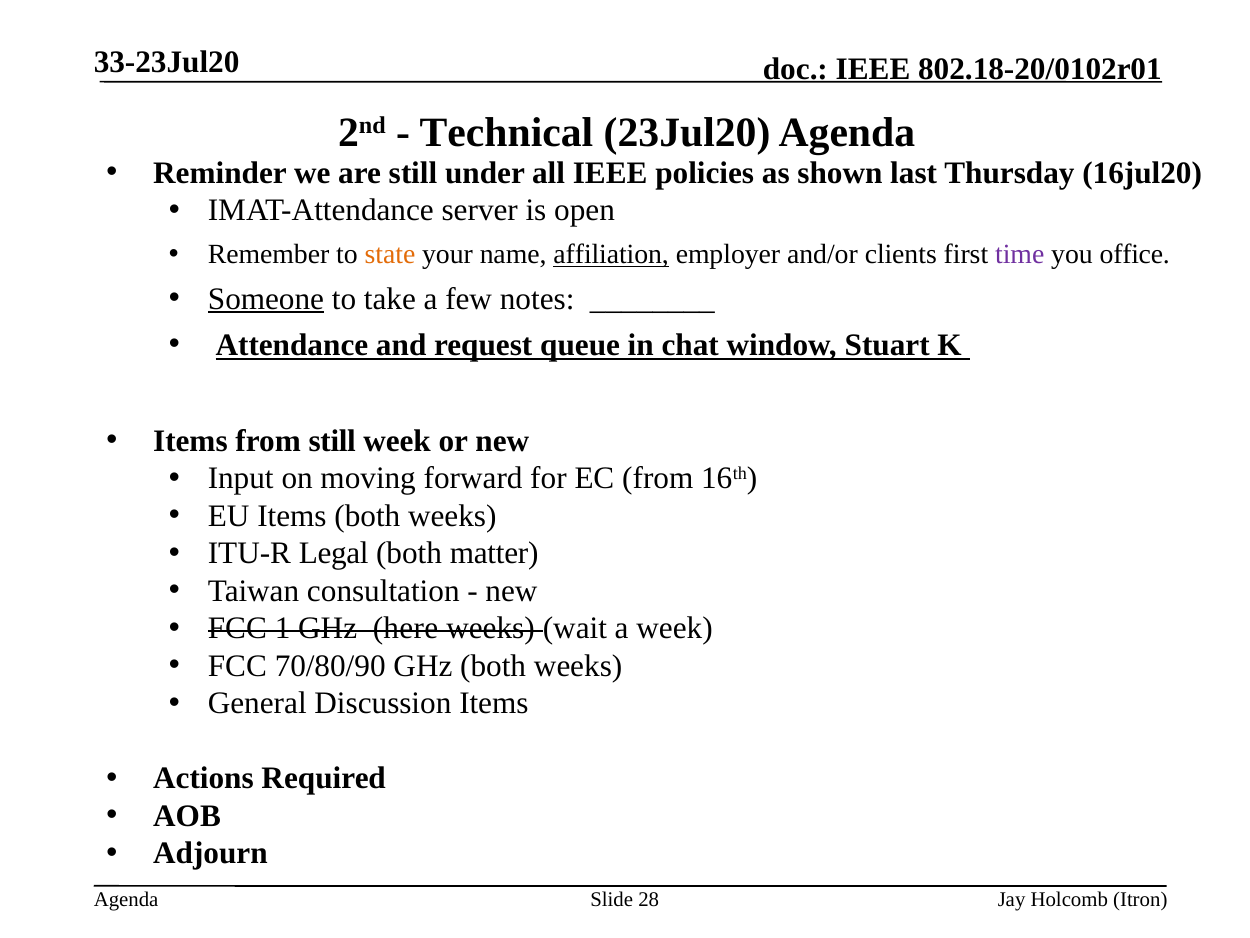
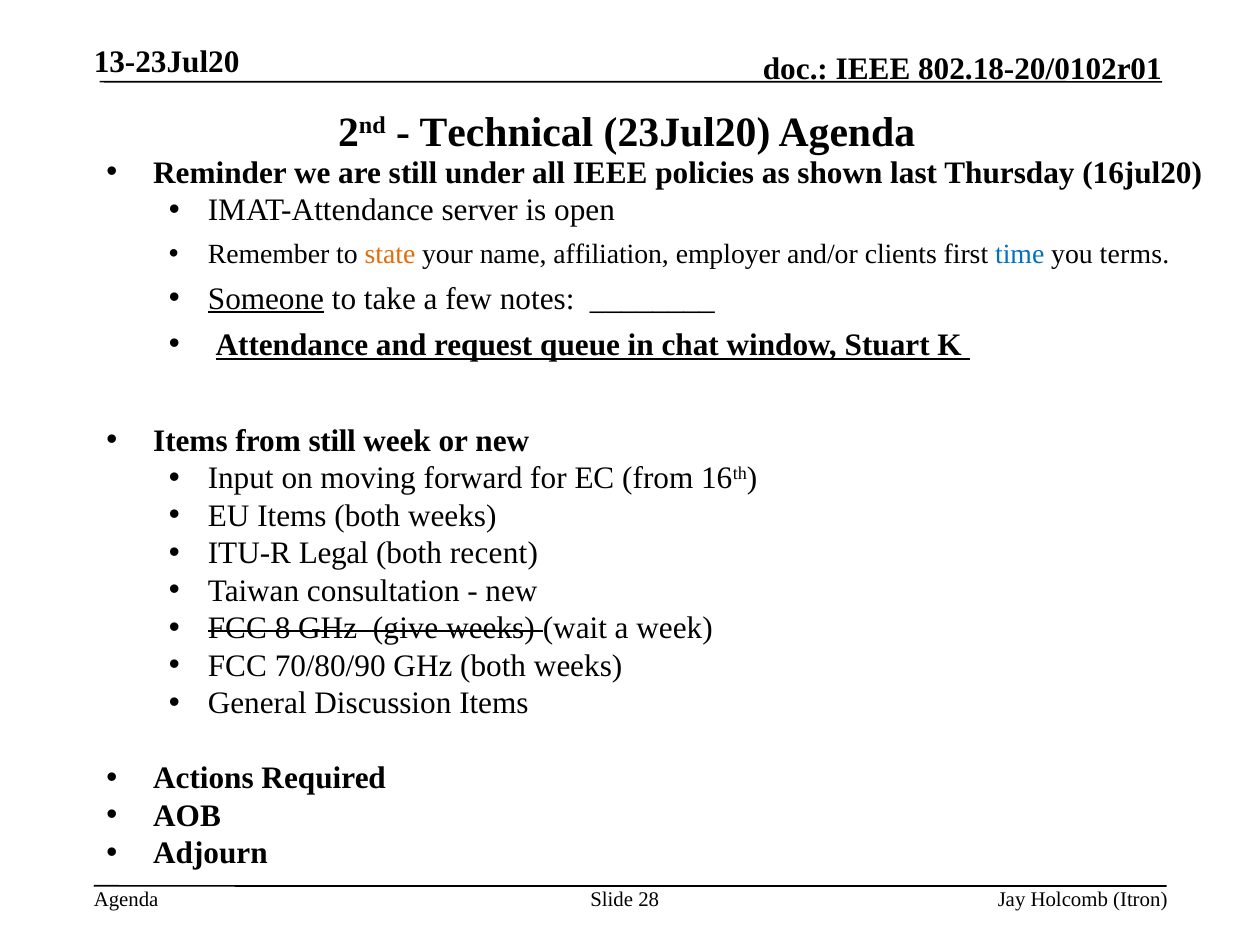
33-23Jul20: 33-23Jul20 -> 13-23Jul20
affiliation underline: present -> none
time colour: purple -> blue
office: office -> terms
matter: matter -> recent
1: 1 -> 8
here: here -> give
